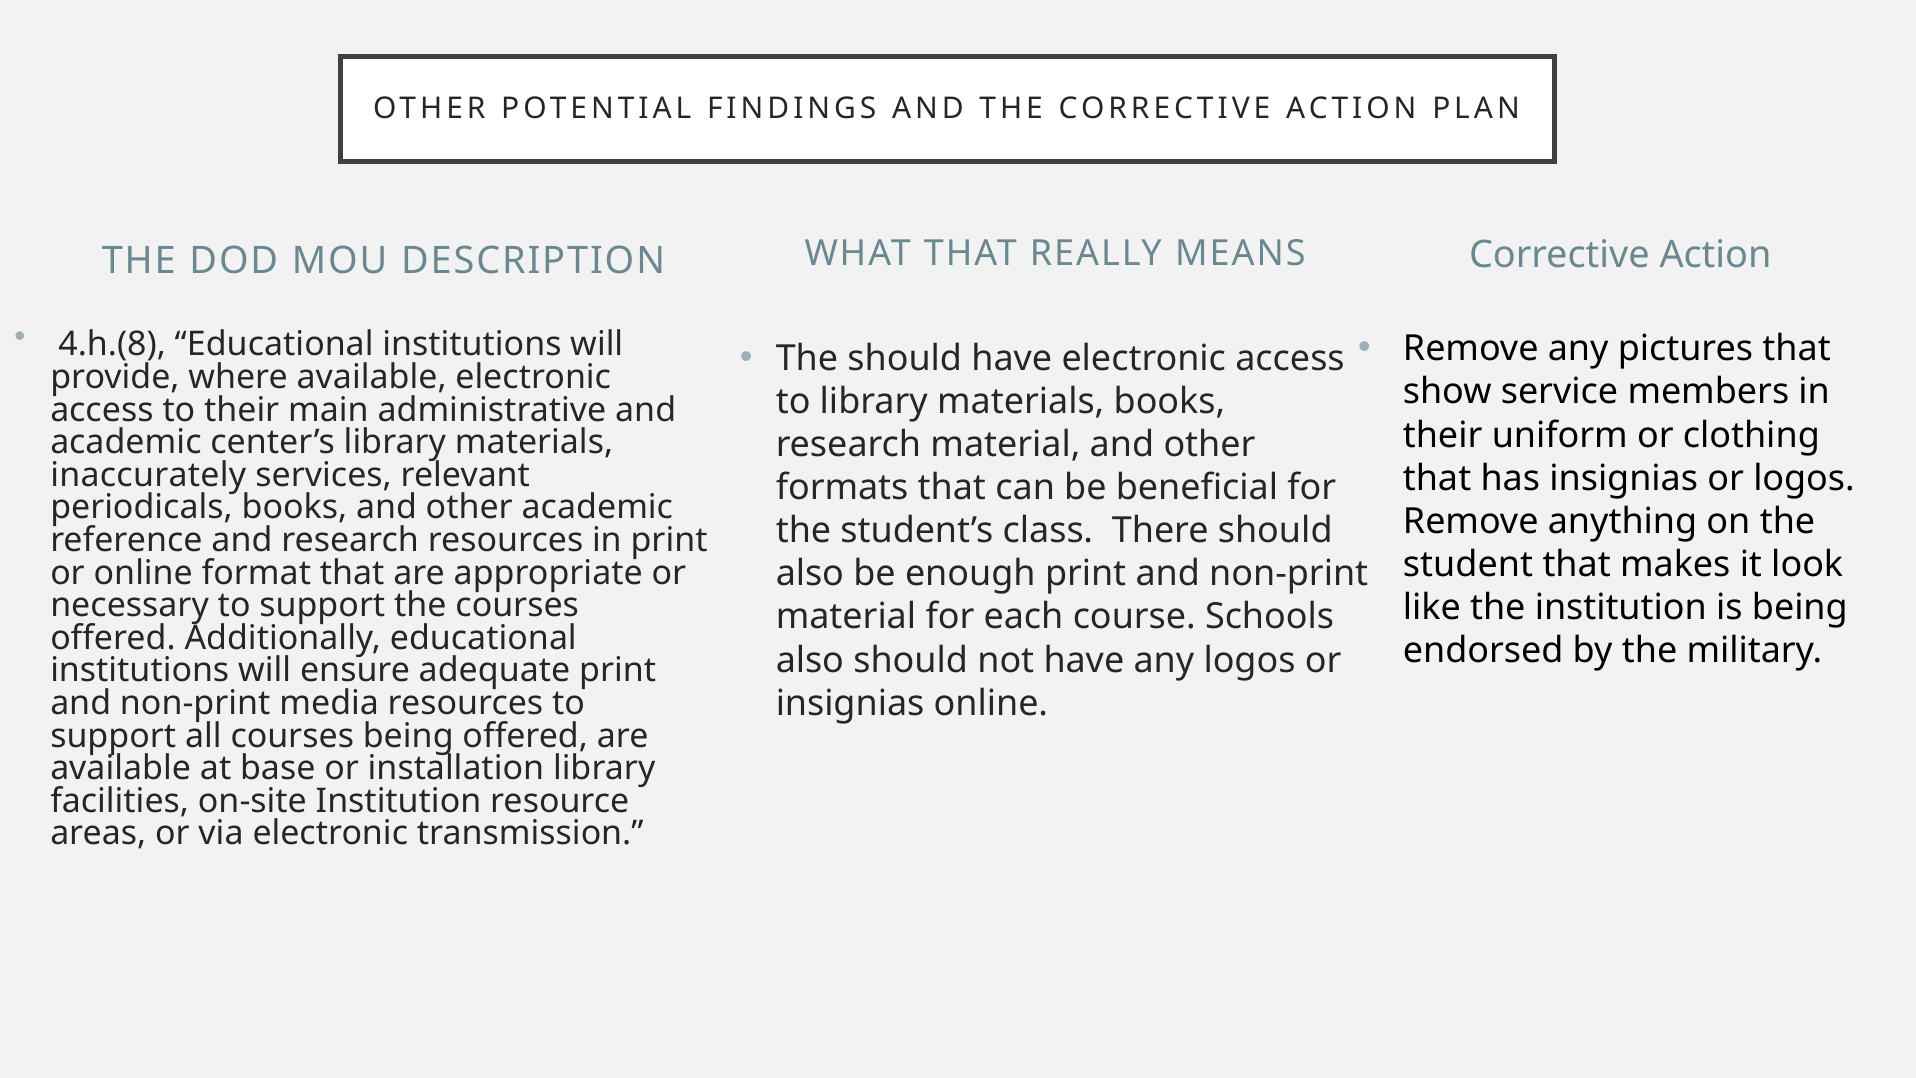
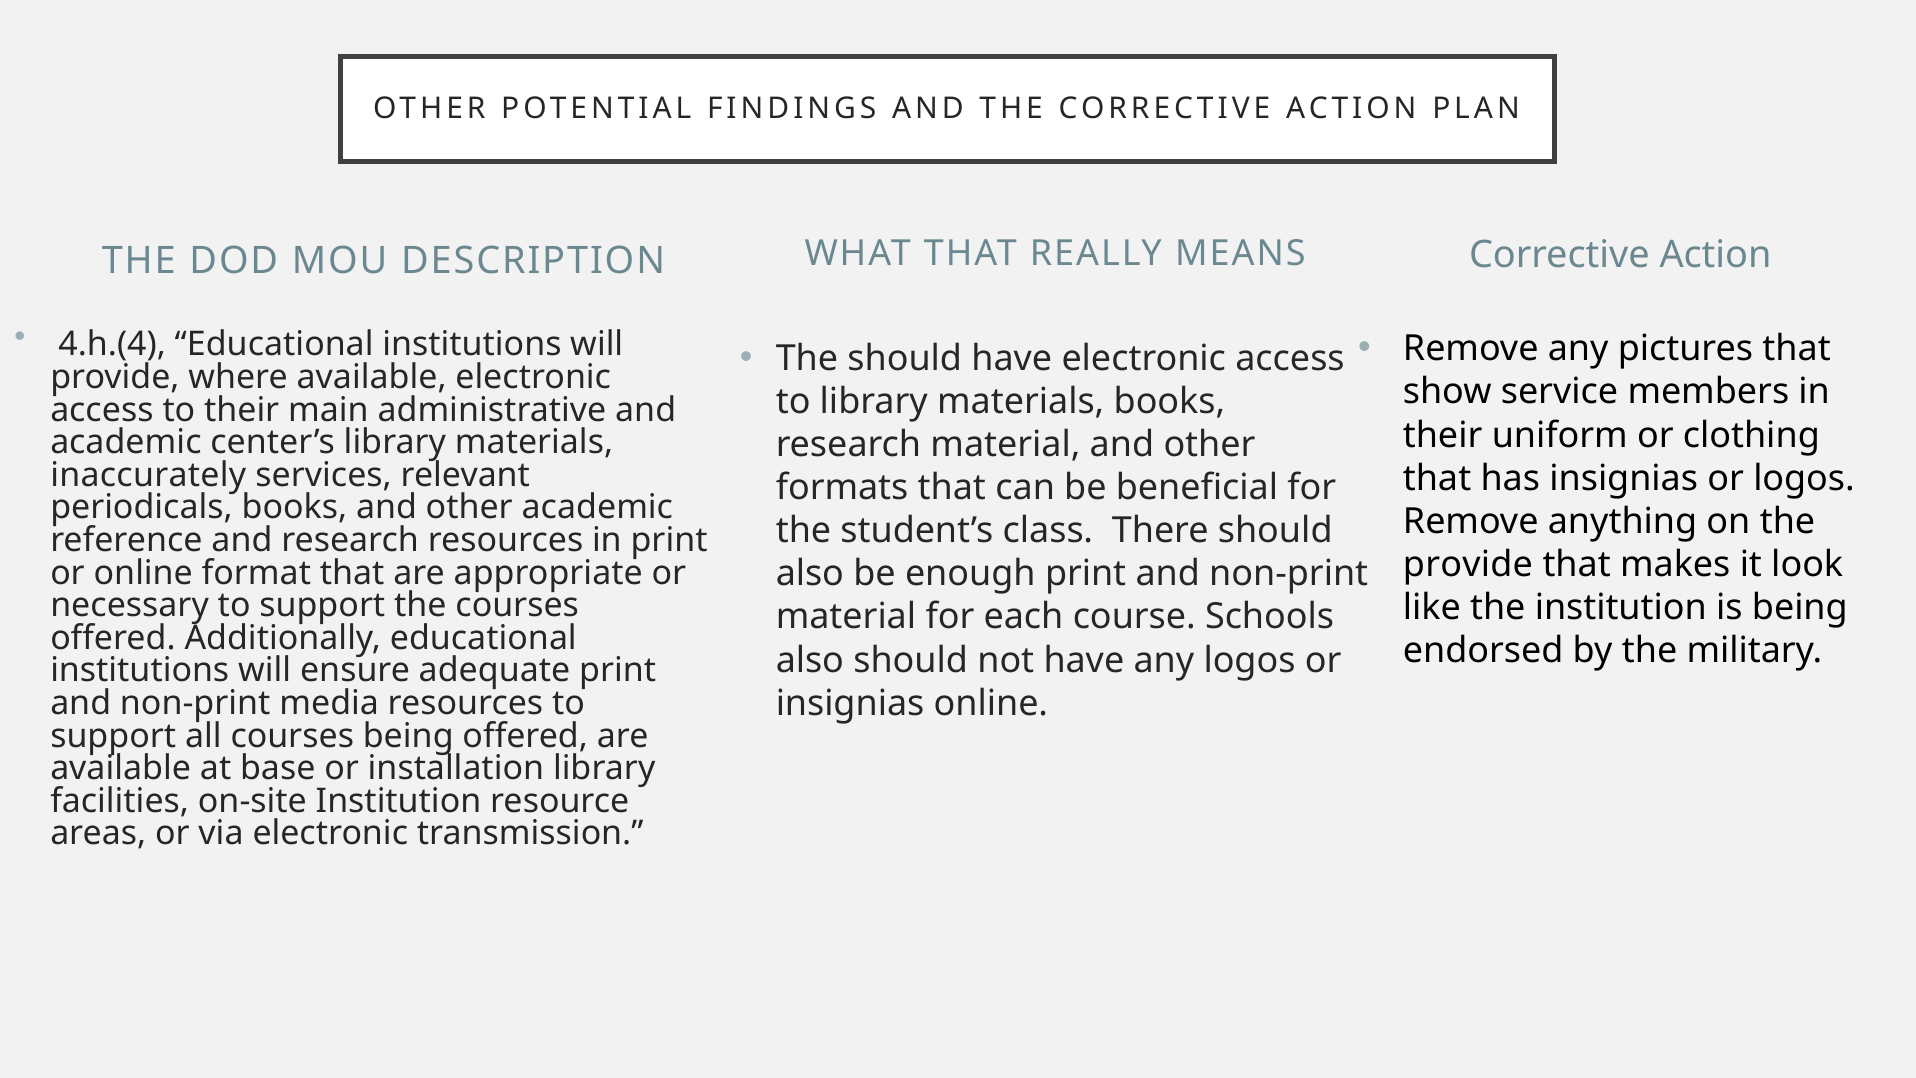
4.h.(8: 4.h.(8 -> 4.h.(4
student at (1468, 564): student -> provide
